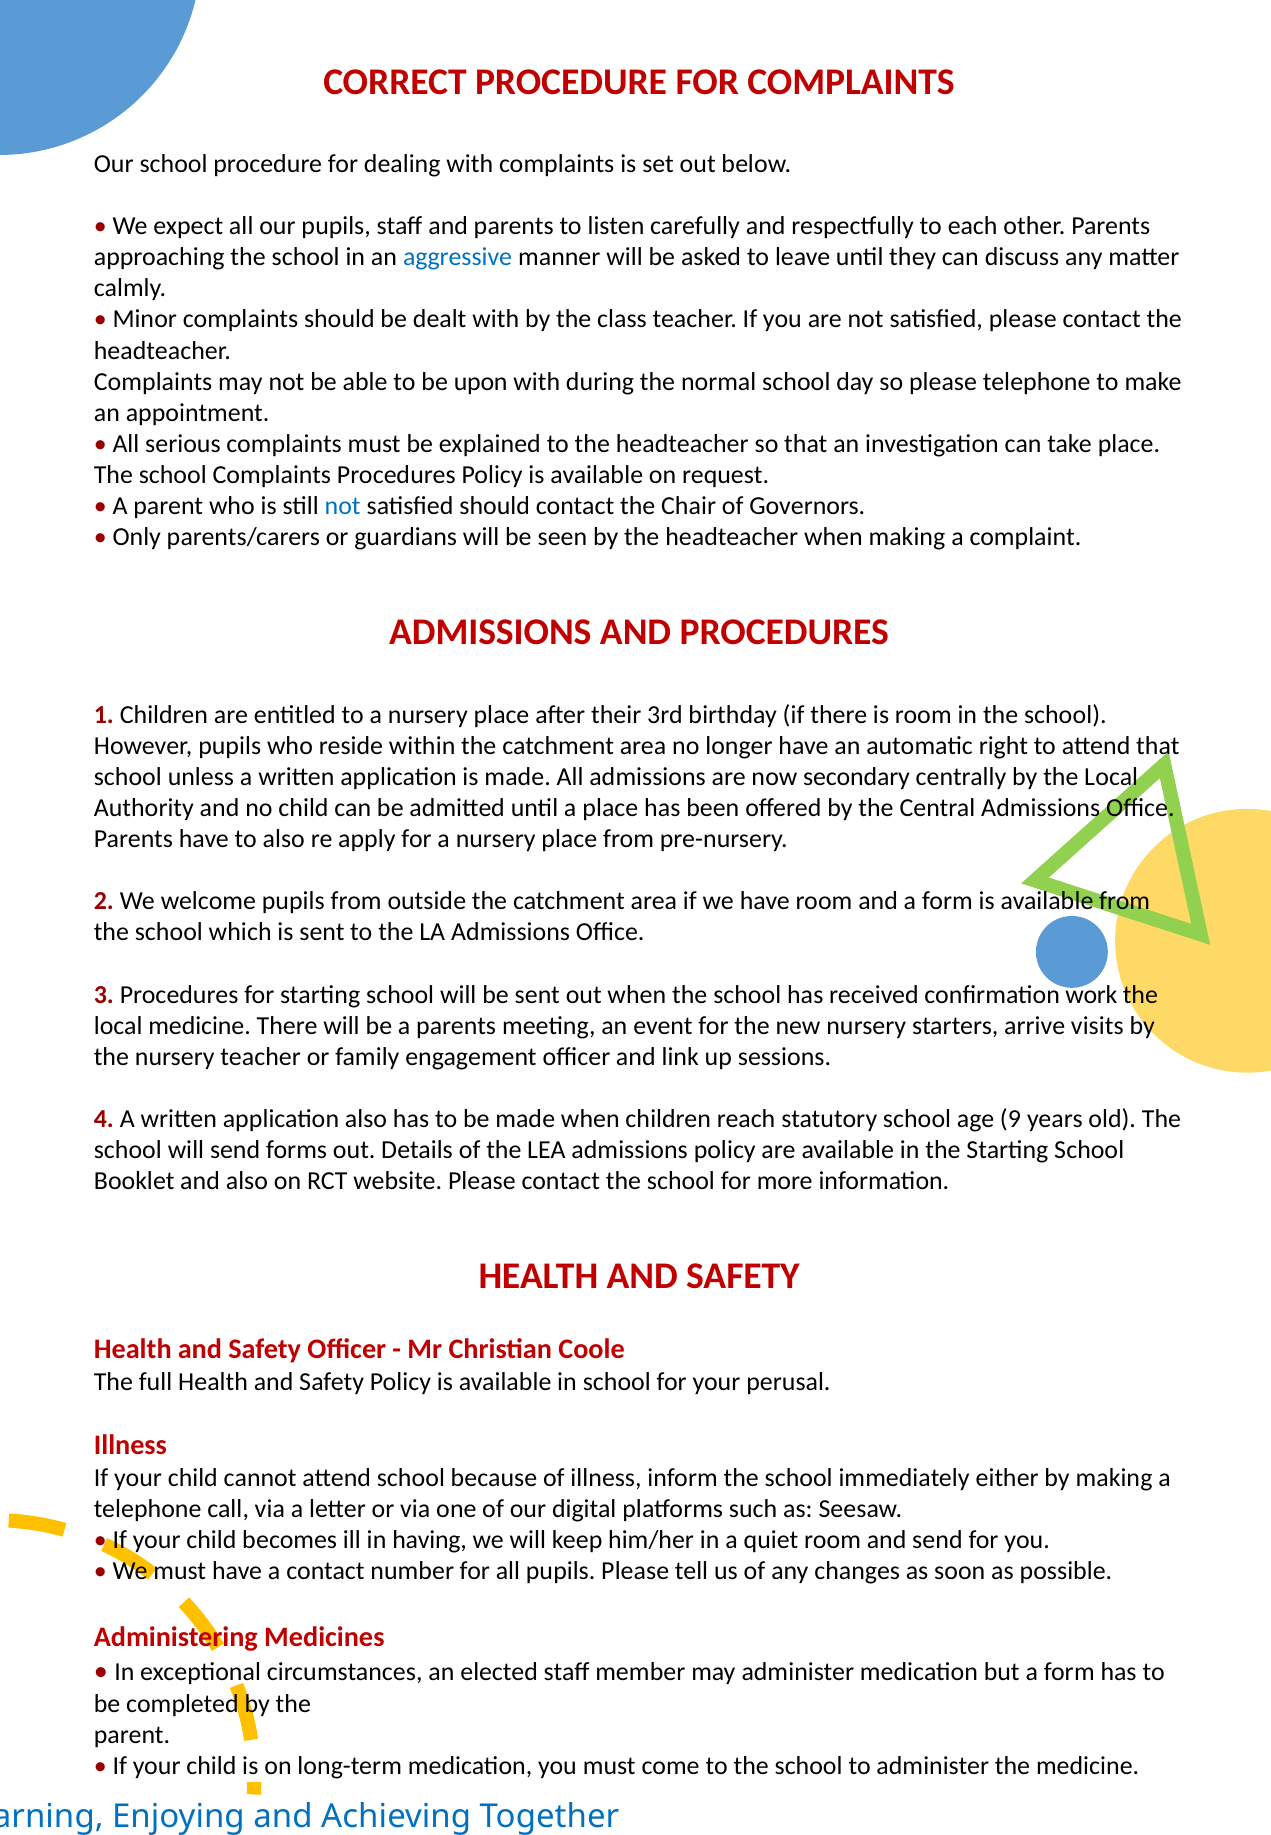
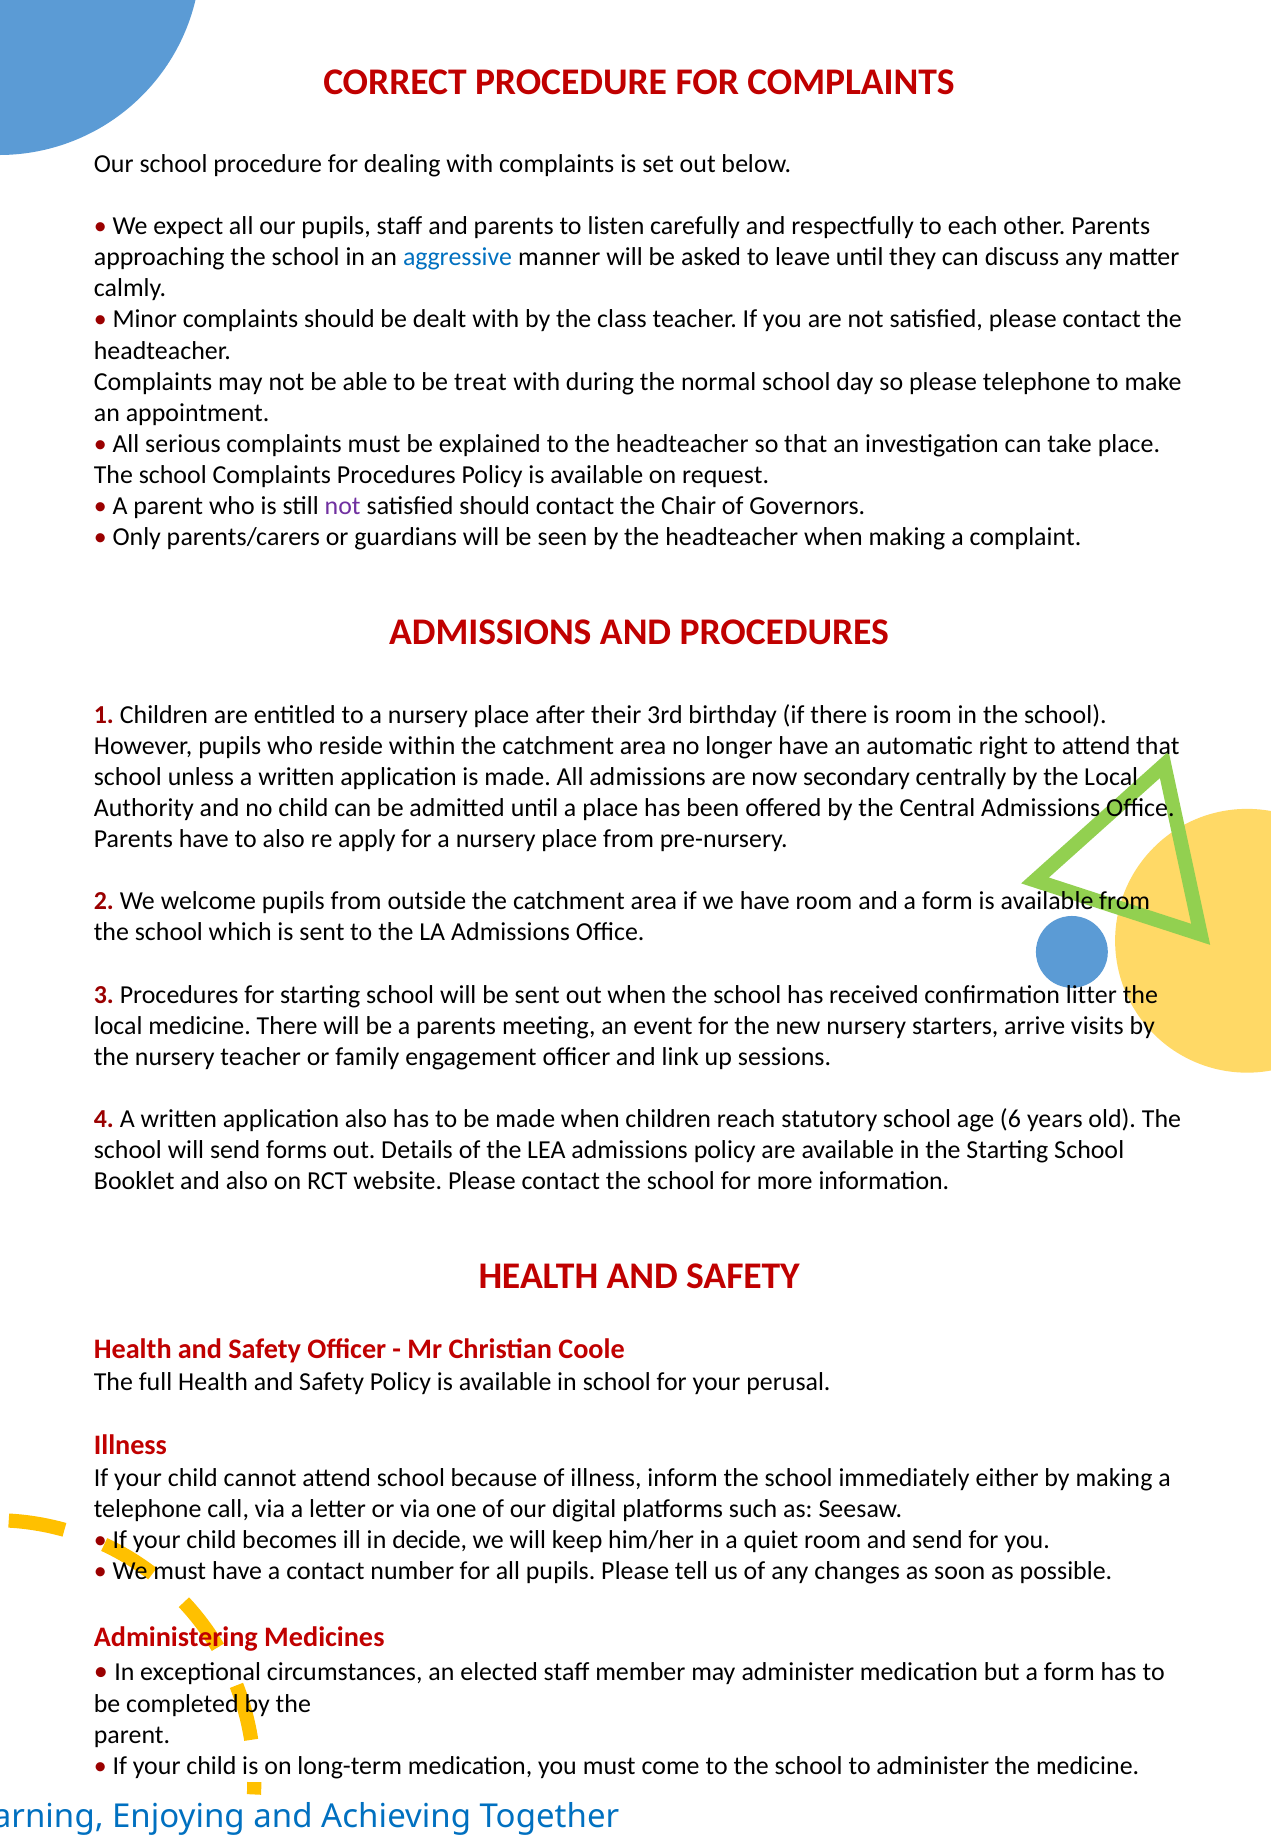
upon: upon -> treat
not at (343, 506) colour: blue -> purple
work: work -> litter
9: 9 -> 6
having: having -> decide
